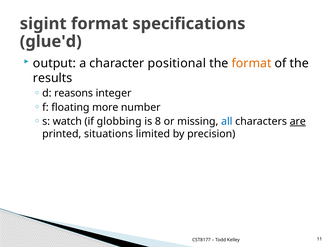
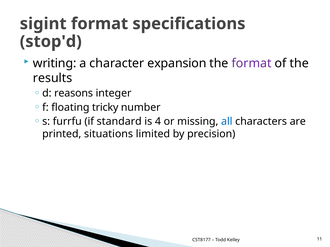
glue'd: glue'd -> stop'd
output: output -> writing
positional: positional -> expansion
format at (252, 63) colour: orange -> purple
more: more -> tricky
watch: watch -> furrfu
globbing: globbing -> standard
8: 8 -> 4
are underline: present -> none
